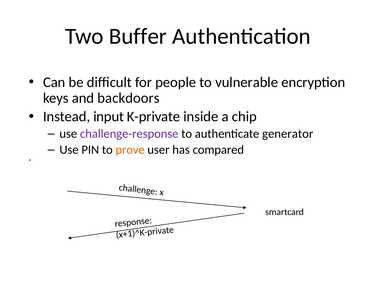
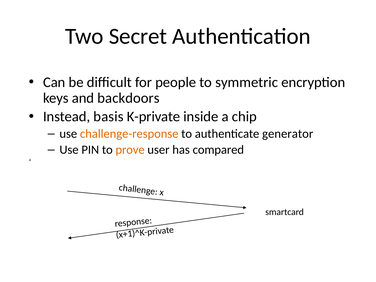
Buffer: Buffer -> Secret
vulnerable: vulnerable -> symmetric
input: input -> basis
challenge-response colour: purple -> orange
